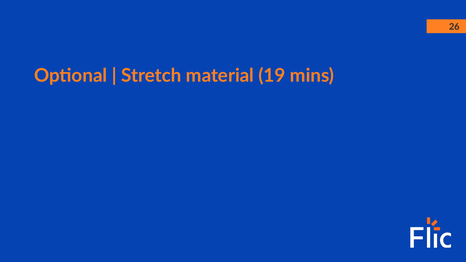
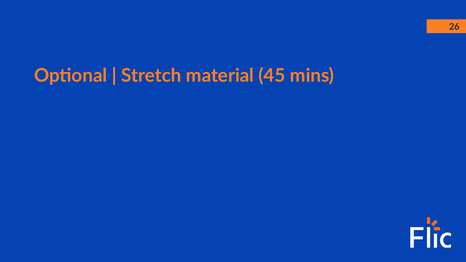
19: 19 -> 45
